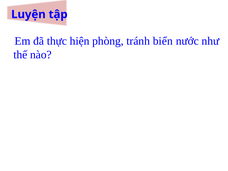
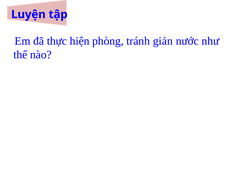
biển: biển -> giản
